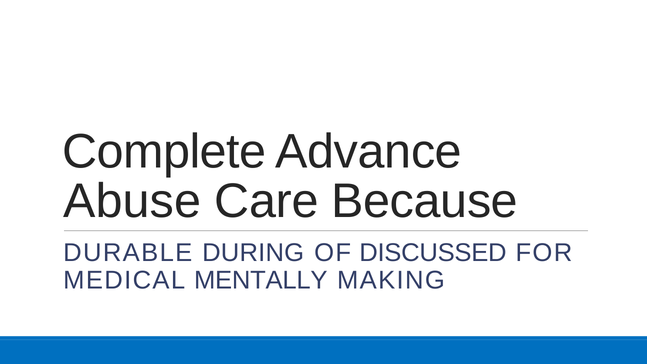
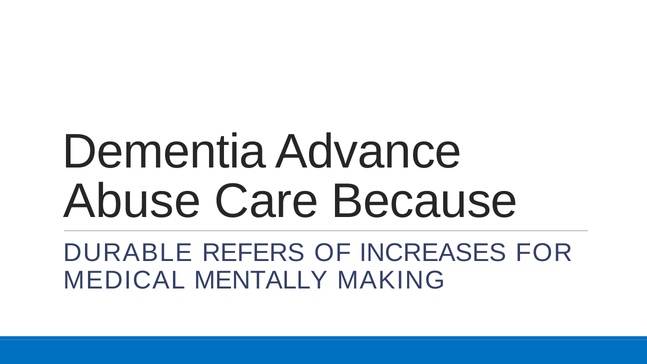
Complete: Complete -> Dementia
DURING: DURING -> REFERS
DISCUSSED: DISCUSSED -> INCREASES
